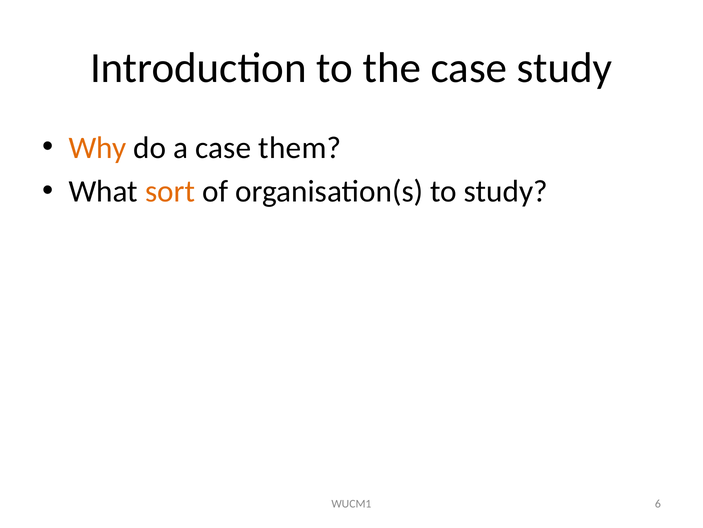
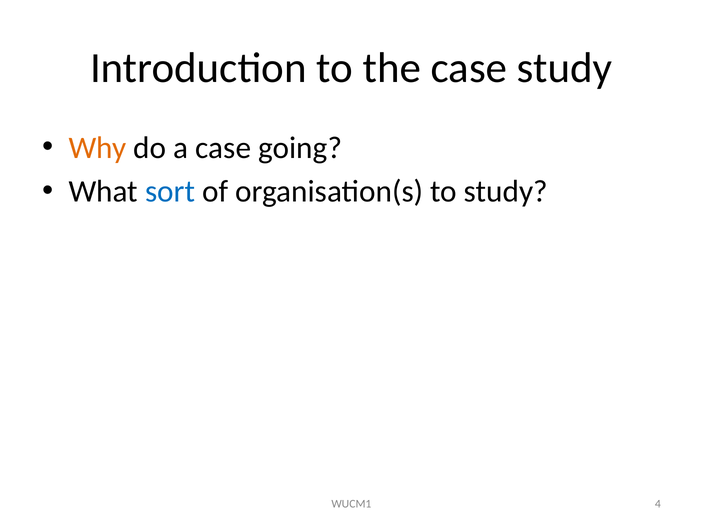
them: them -> going
sort colour: orange -> blue
6: 6 -> 4
